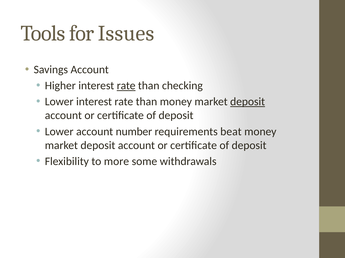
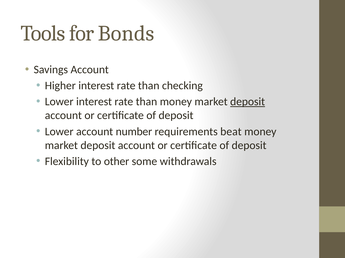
Issues: Issues -> Bonds
rate at (126, 86) underline: present -> none
more: more -> other
